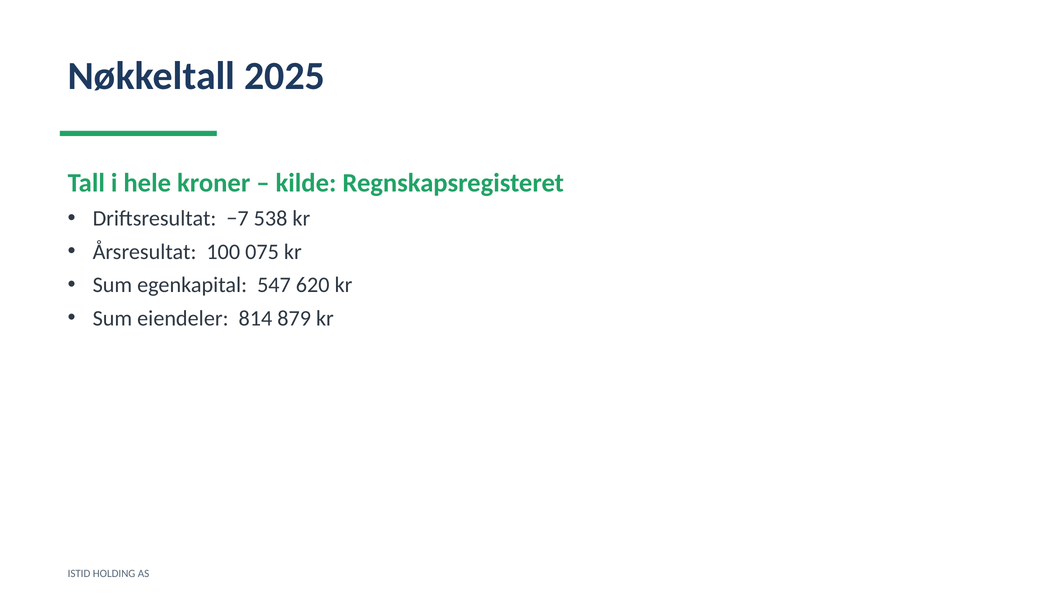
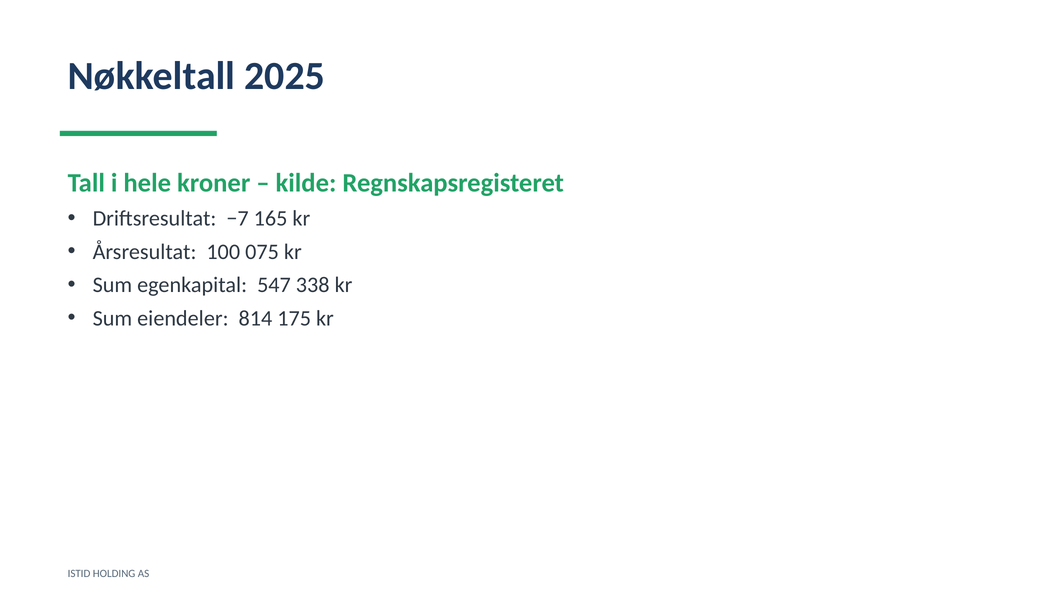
538: 538 -> 165
620: 620 -> 338
879: 879 -> 175
